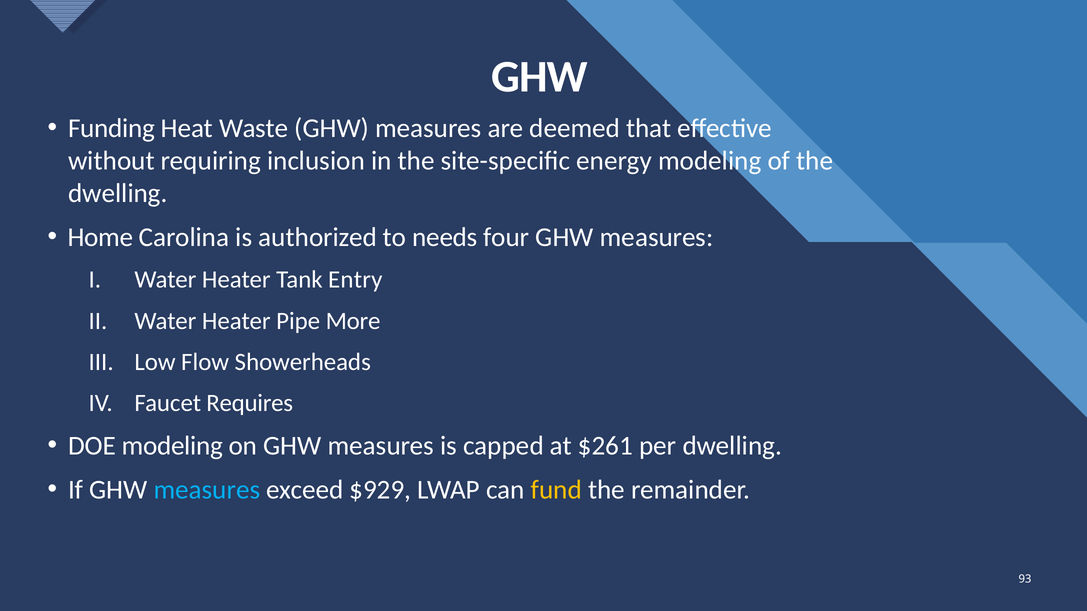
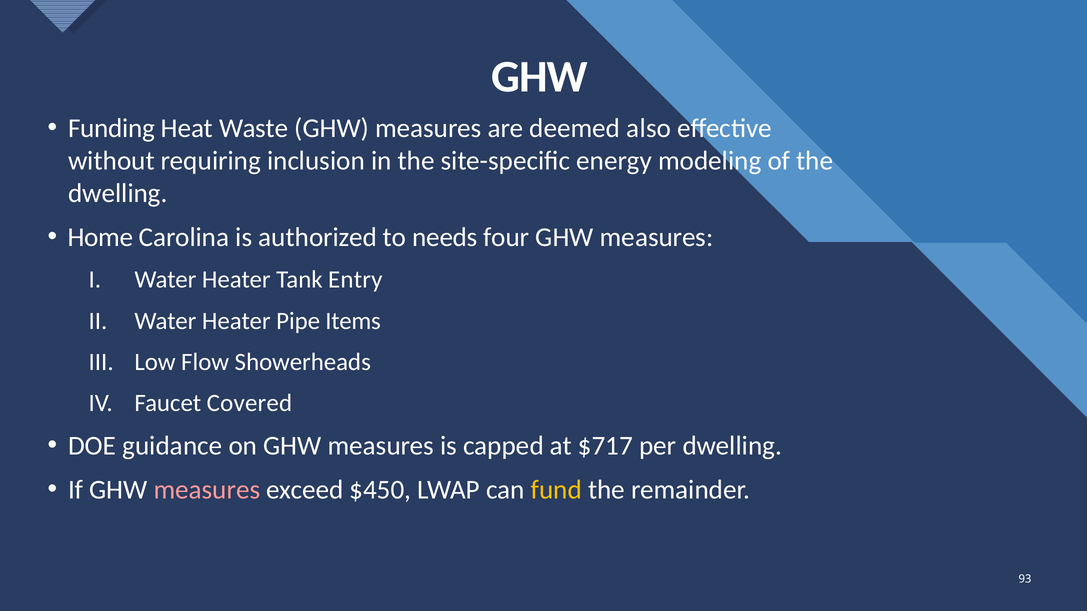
that: that -> also
More: More -> Items
Requires: Requires -> Covered
DOE modeling: modeling -> guidance
$261: $261 -> $717
measures at (207, 490) colour: light blue -> pink
$929: $929 -> $450
